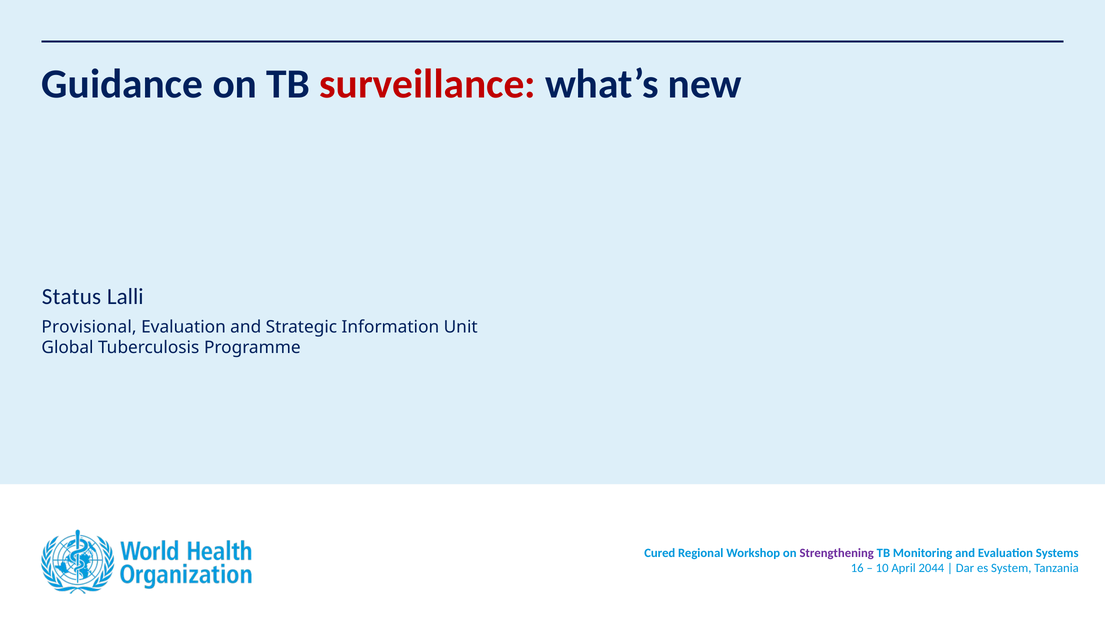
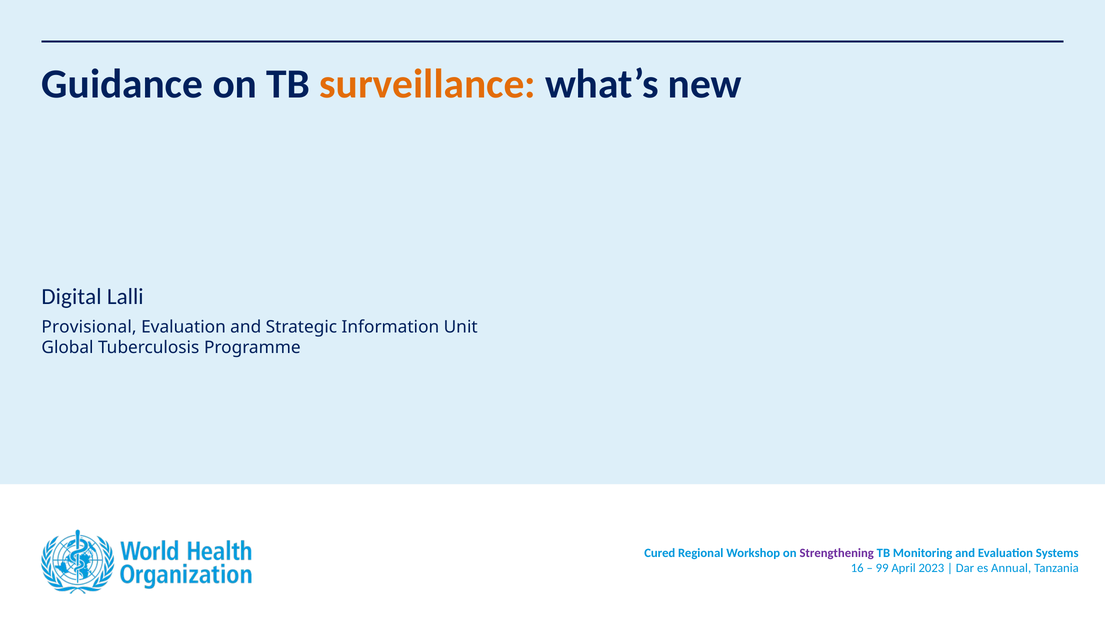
surveillance colour: red -> orange
Status: Status -> Digital
10: 10 -> 99
2044: 2044 -> 2023
System: System -> Annual
